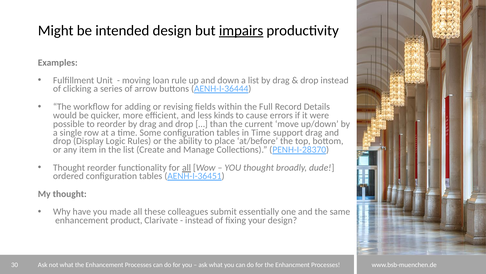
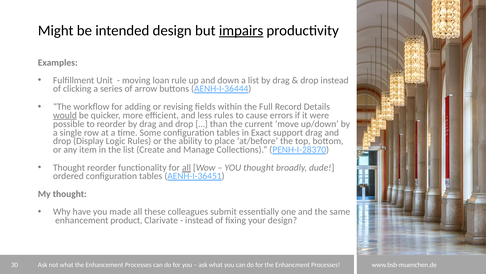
would underline: none -> present
less kinds: kinds -> rules
in Time: Time -> Exact
